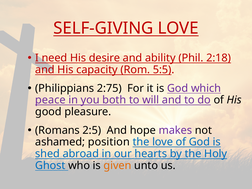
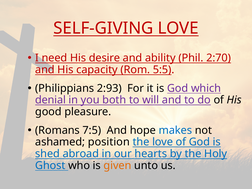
2:18: 2:18 -> 2:70
2:75: 2:75 -> 2:93
peace: peace -> denial
2:5: 2:5 -> 7:5
makes colour: purple -> blue
